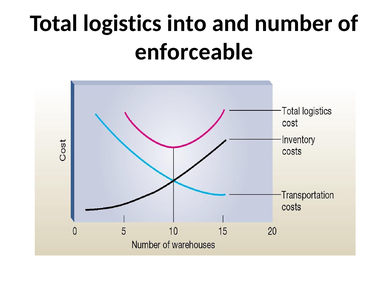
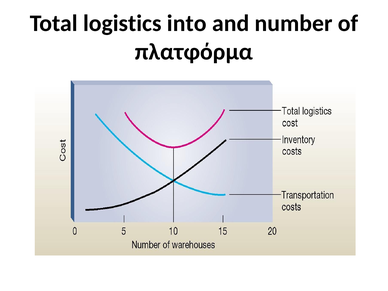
enforceable: enforceable -> πλατφόρμα
